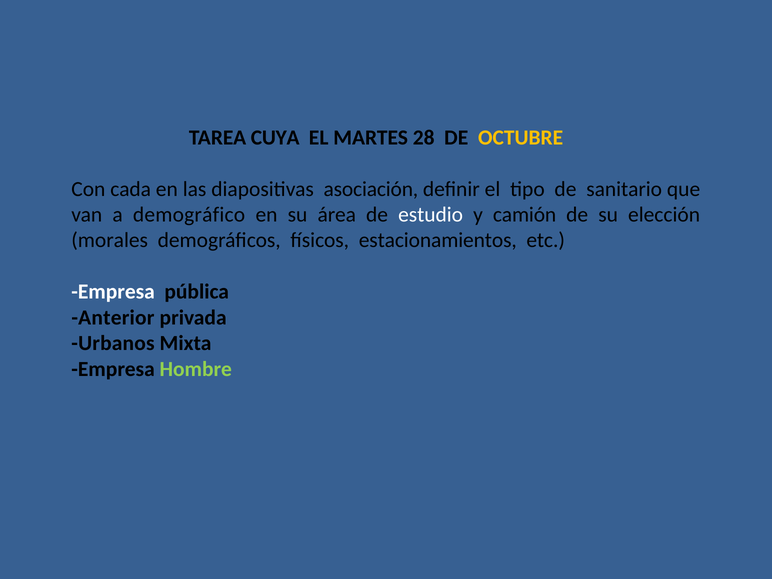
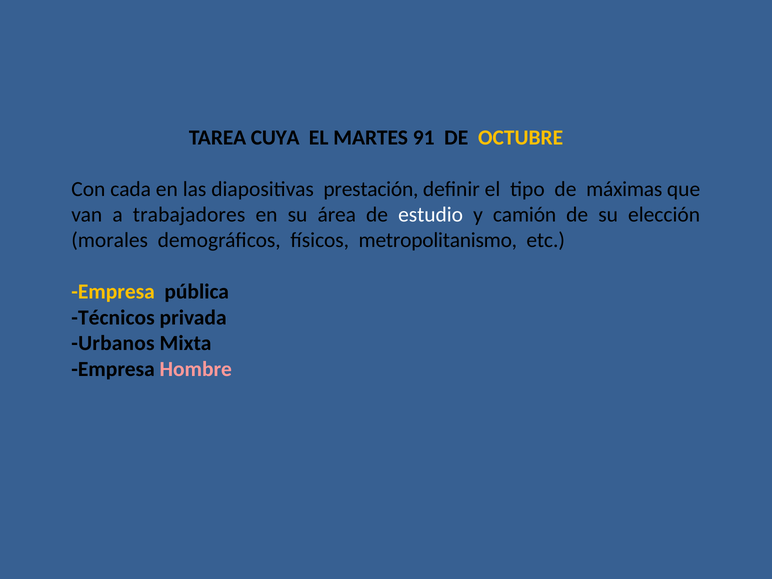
28: 28 -> 91
asociación: asociación -> prestación
sanitario: sanitario -> máximas
demográfico: demográfico -> trabajadores
estacionamientos: estacionamientos -> metropolitanismo
Empresa at (113, 292) colour: white -> yellow
Anterior: Anterior -> Técnicos
Hombre colour: light green -> pink
